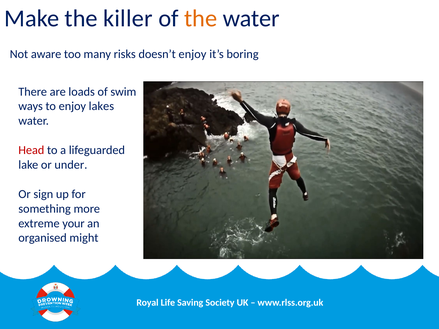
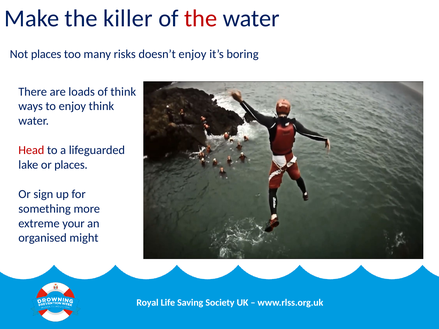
the at (201, 18) colour: orange -> red
Not aware: aware -> places
of swim: swim -> think
enjoy lakes: lakes -> think
or under: under -> places
